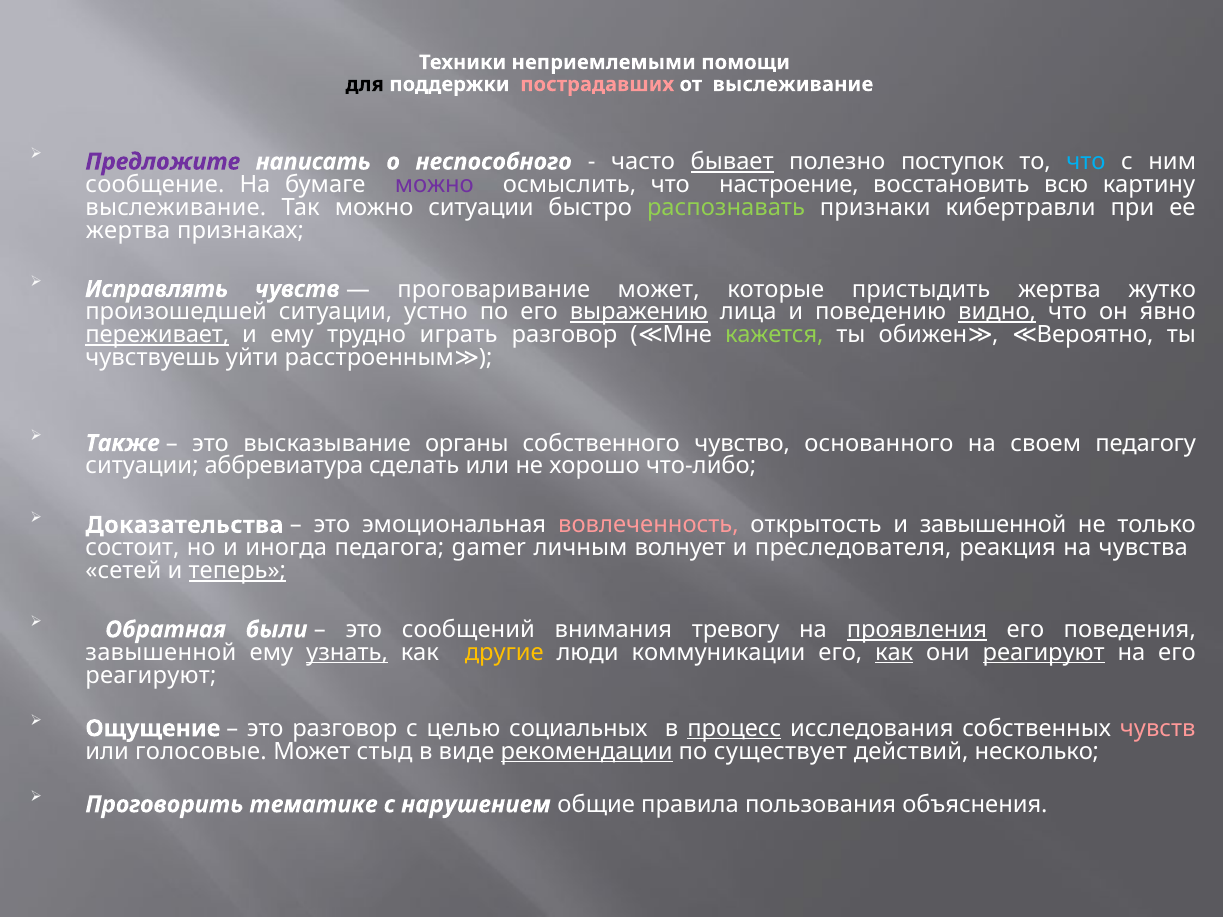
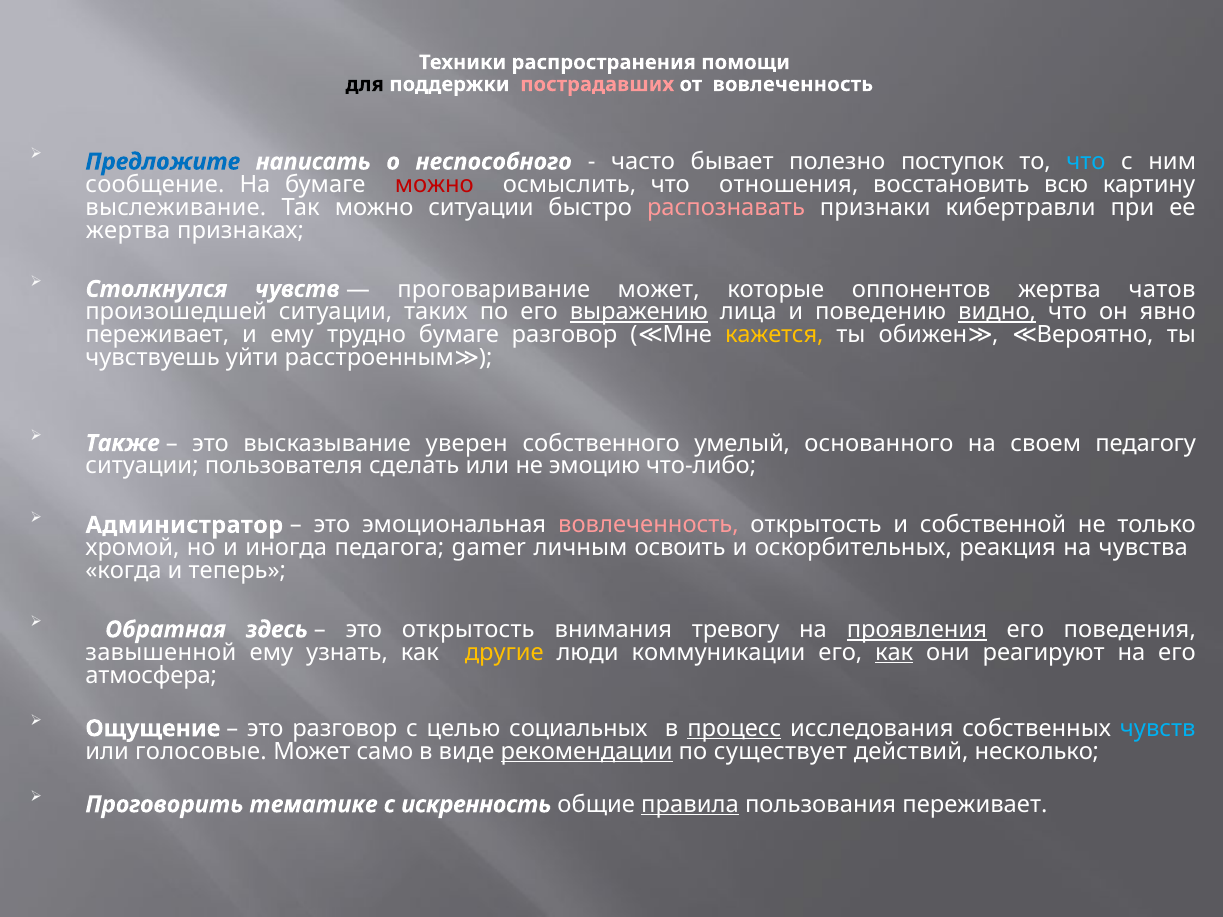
неприемлемыми: неприемлемыми -> распространения
от выслеживание: выслеживание -> вовлеченность
Предложите colour: purple -> blue
бывает underline: present -> none
можно at (434, 185) colour: purple -> red
настроение: настроение -> отношения
распознавать colour: light green -> pink
Исправлять: Исправлять -> Столкнулся
пристыдить: пристыдить -> оппонентов
жутко: жутко -> чатов
устно: устно -> таких
переживает at (157, 335) underline: present -> none
трудно играть: играть -> бумаге
кажется colour: light green -> yellow
органы: органы -> уверен
чувство: чувство -> умелый
аббревиатура: аббревиатура -> пользователя
хорошо: хорошо -> эмоцию
Доказательства: Доказательства -> Администратор
и завышенной: завышенной -> собственной
состоит: состоит -> хромой
волнует: волнует -> освоить
преследователя: преследователя -> оскорбительных
сетей: сетей -> когда
теперь underline: present -> none
были: были -> здесь
это сообщений: сообщений -> открытость
узнать underline: present -> none
реагируют at (1044, 653) underline: present -> none
реагируют at (151, 675): реагируют -> атмосфера
чувств at (1158, 729) colour: pink -> light blue
стыд: стыд -> само
нарушением: нарушением -> искренность
правила underline: none -> present
пользования объяснения: объяснения -> переживает
